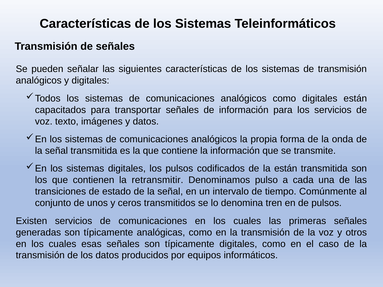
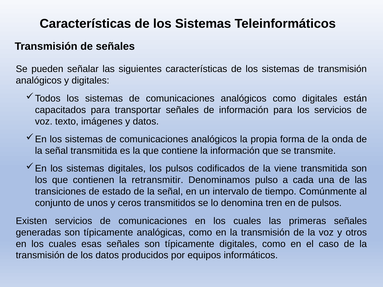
la están: están -> viene
